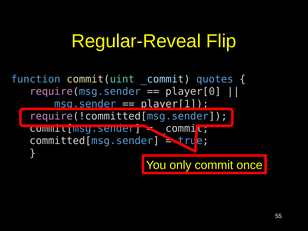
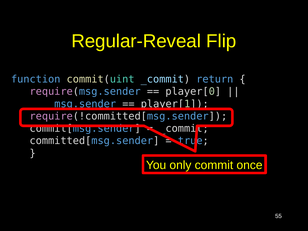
quotes: quotes -> return
